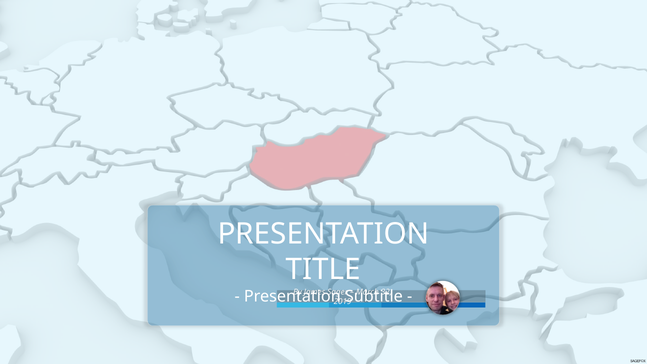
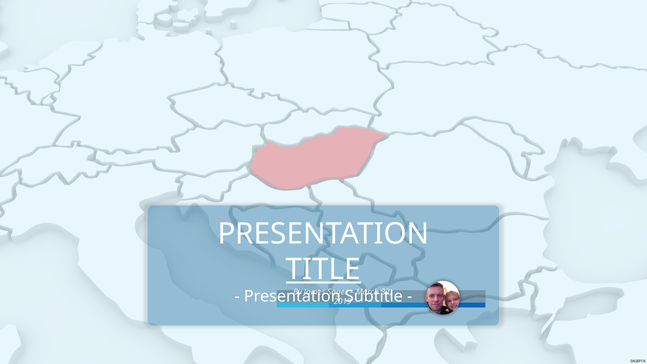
TITLE underline: none -> present
